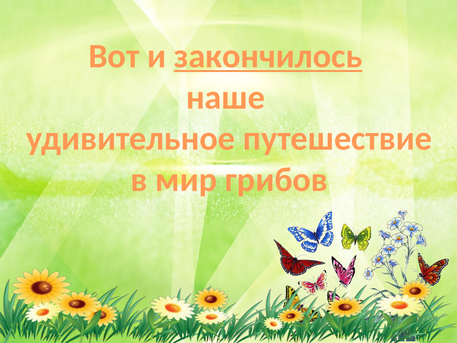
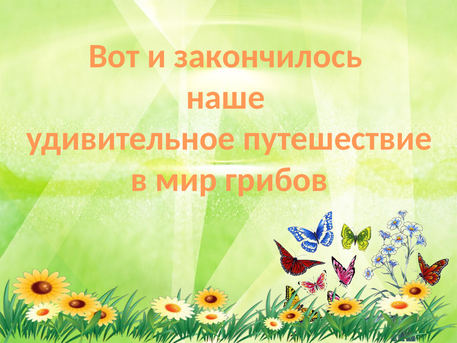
закончилось underline: present -> none
